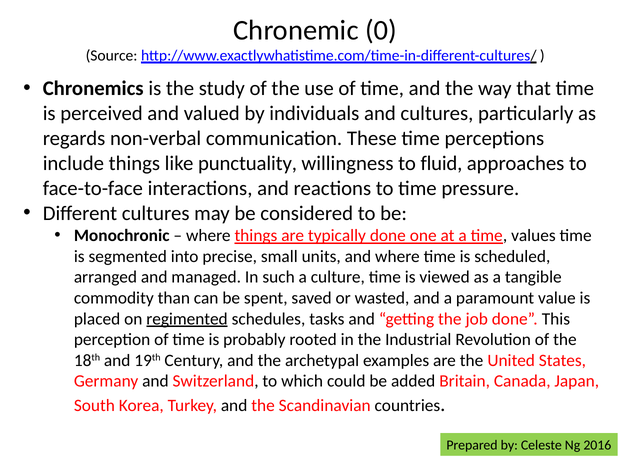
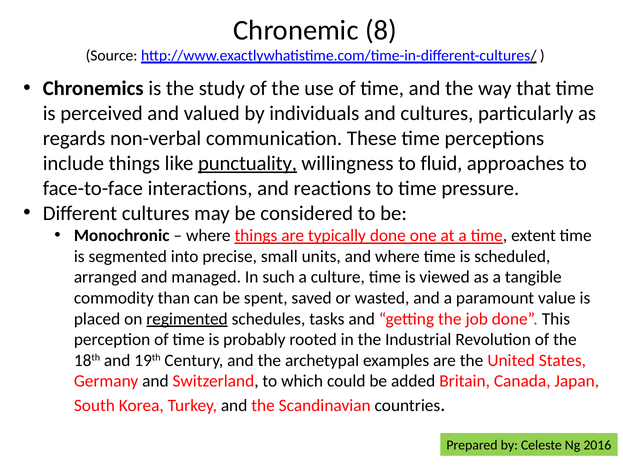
0: 0 -> 8
punctuality underline: none -> present
values: values -> extent
